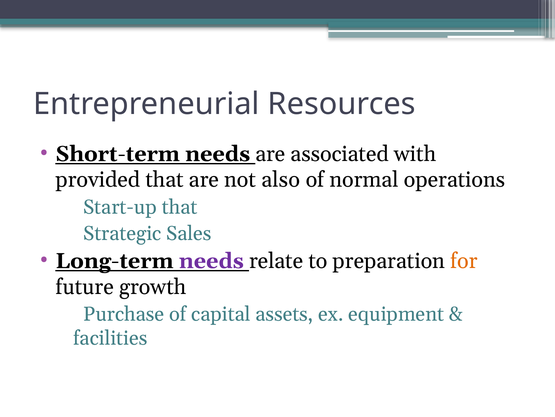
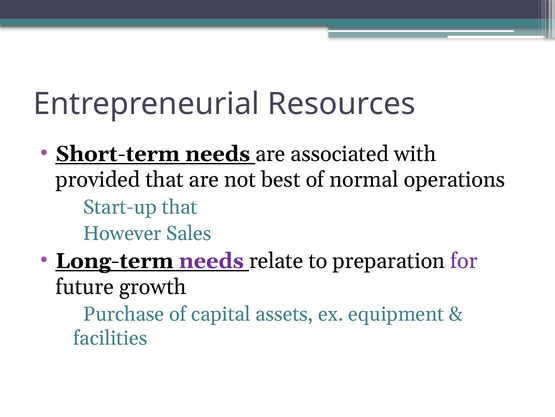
also: also -> best
Strategic: Strategic -> However
for colour: orange -> purple
